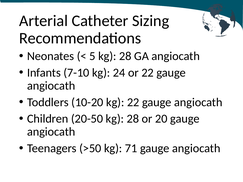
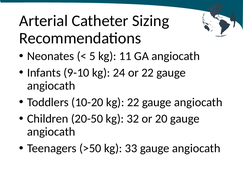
5 kg 28: 28 -> 11
7-10: 7-10 -> 9-10
20-50 kg 28: 28 -> 32
71: 71 -> 33
